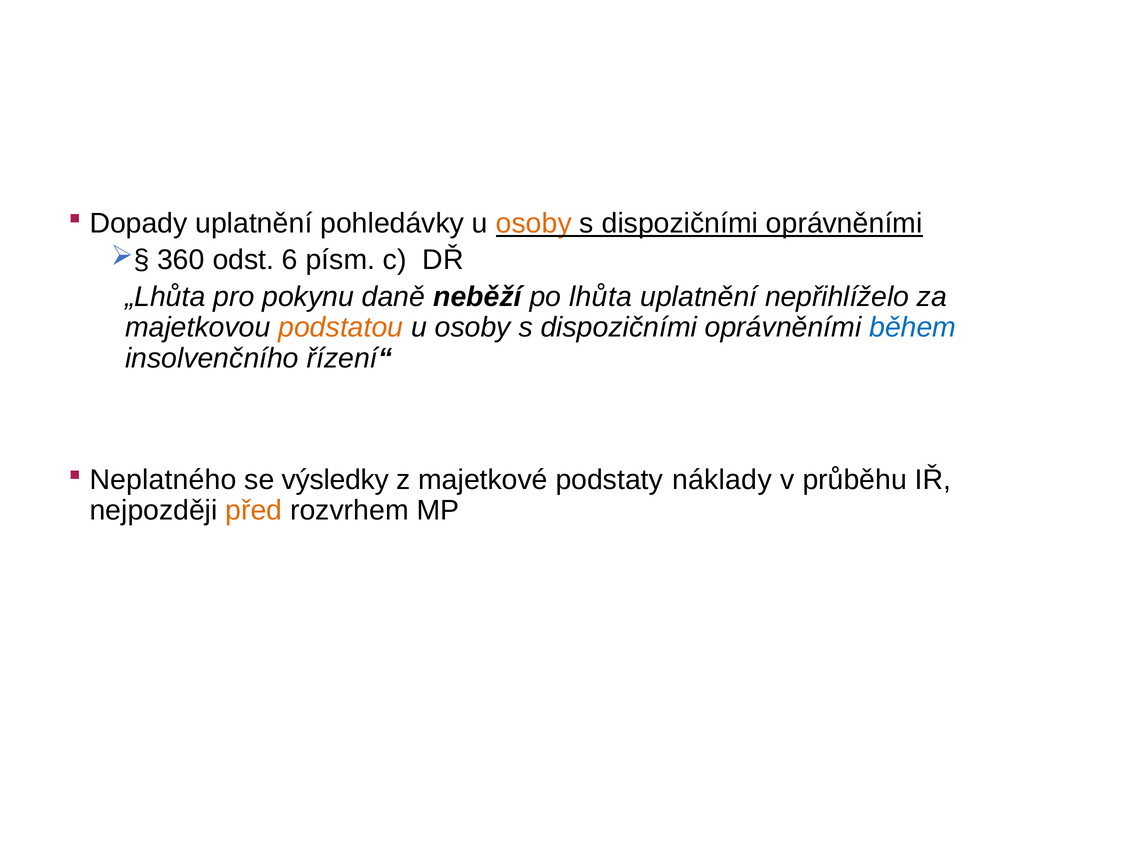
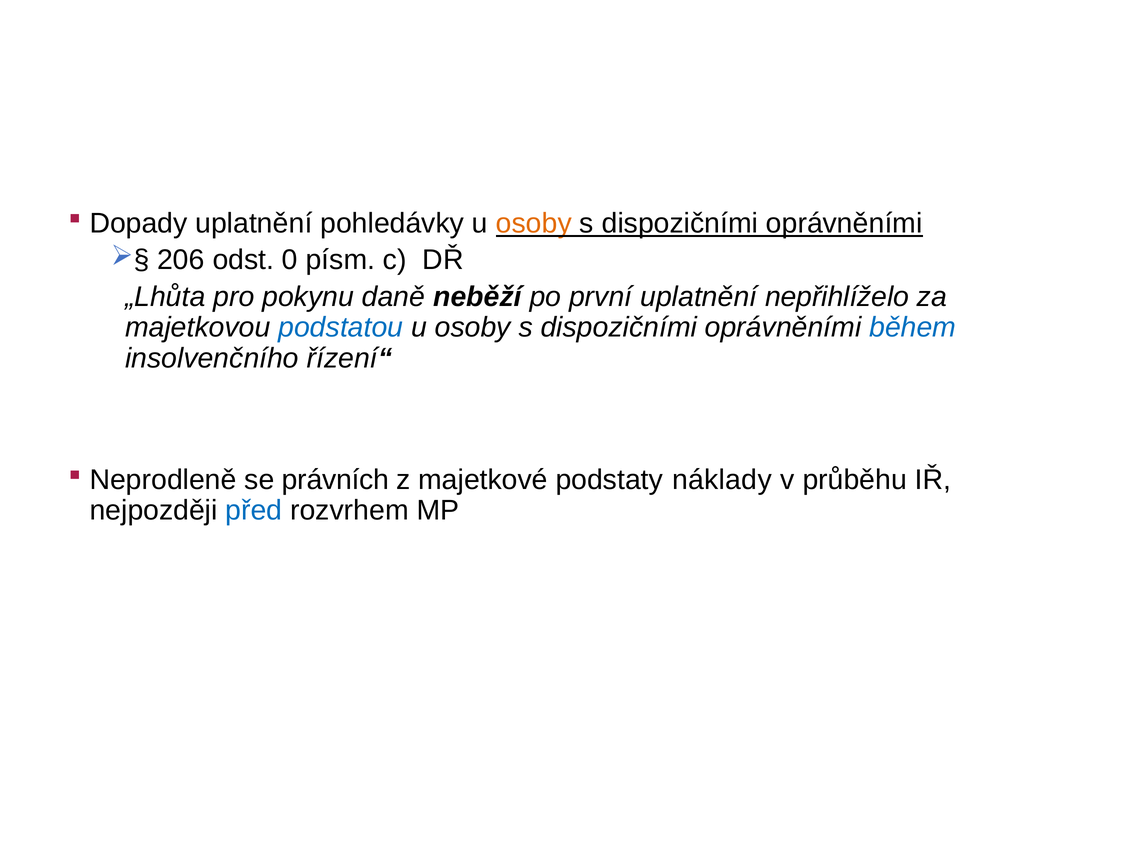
360: 360 -> 206
6: 6 -> 0
lhůta: lhůta -> první
podstatou colour: orange -> blue
Neplatného: Neplatného -> Neprodleně
výsledky: výsledky -> právních
před colour: orange -> blue
